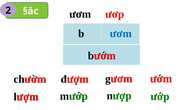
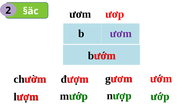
ươm at (121, 33) colour: blue -> purple
